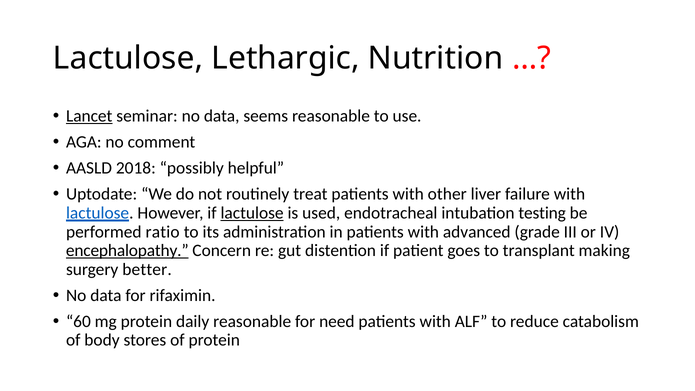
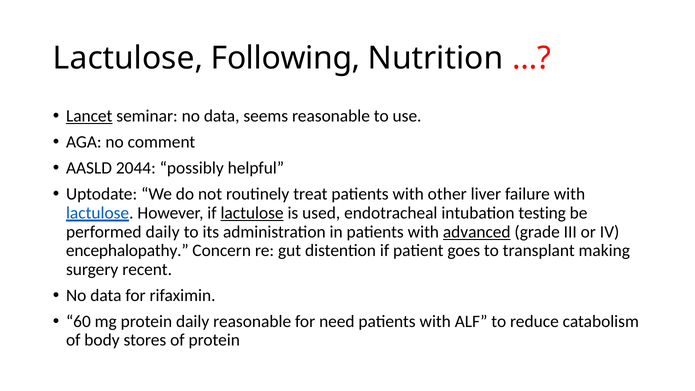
Lethargic: Lethargic -> Following
2018: 2018 -> 2044
performed ratio: ratio -> daily
advanced underline: none -> present
encephalopathy underline: present -> none
better: better -> recent
